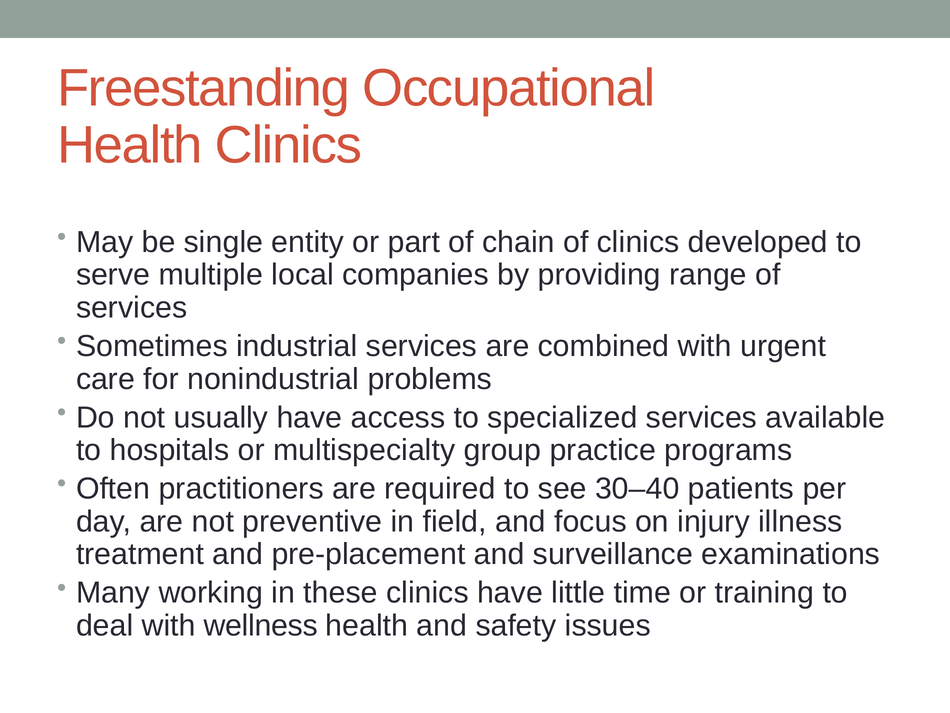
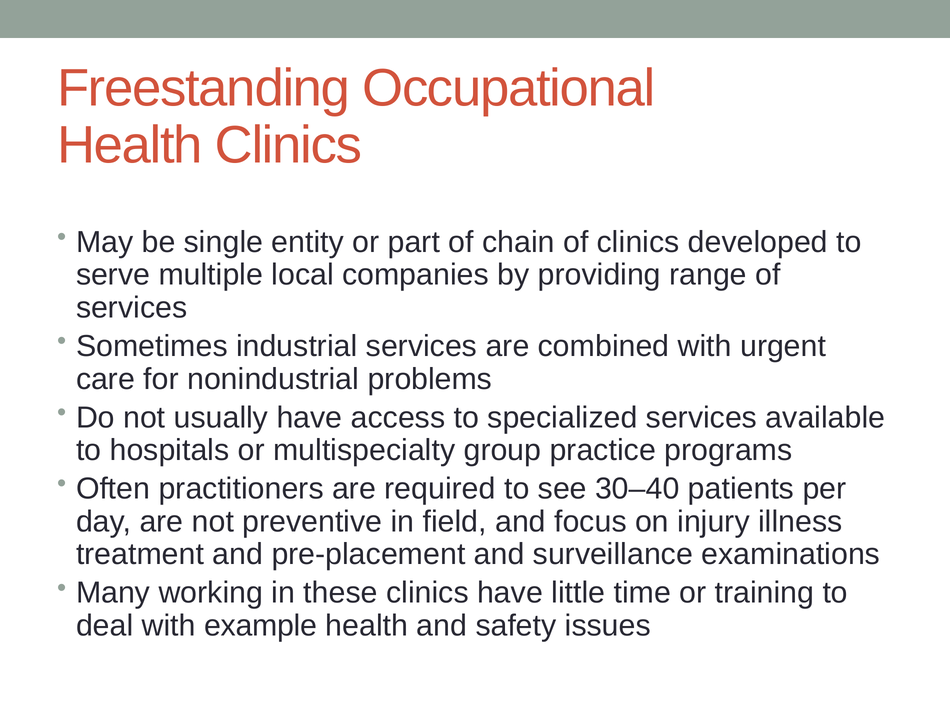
wellness: wellness -> example
